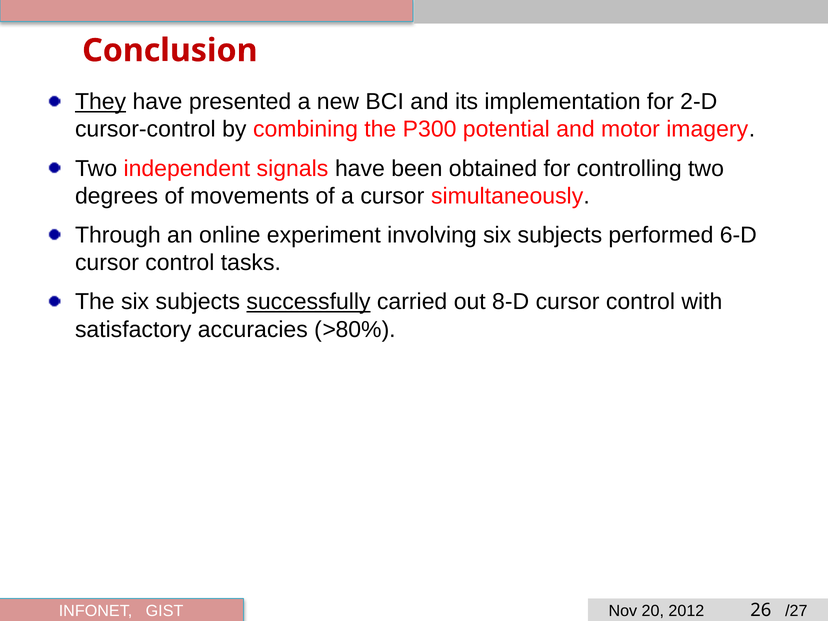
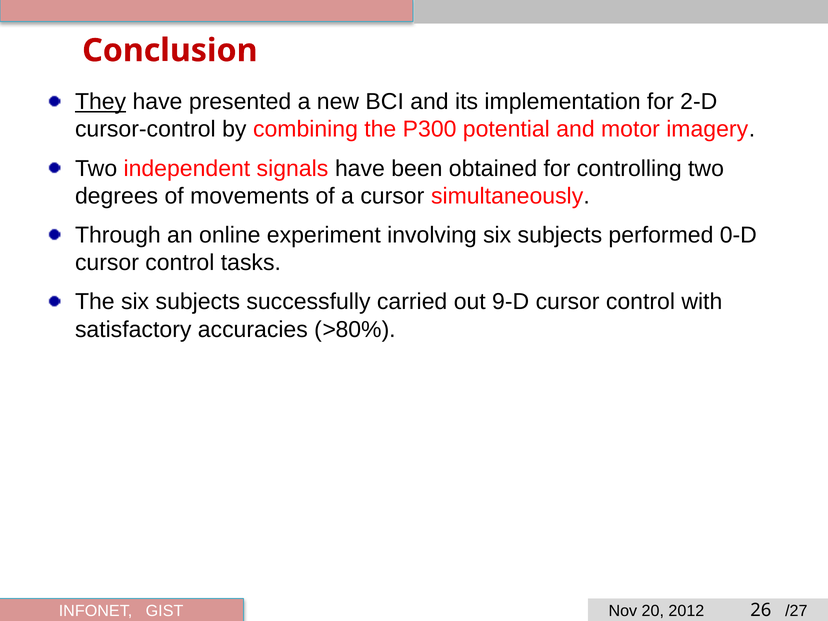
6-D: 6-D -> 0-D
successfully underline: present -> none
8-D: 8-D -> 9-D
